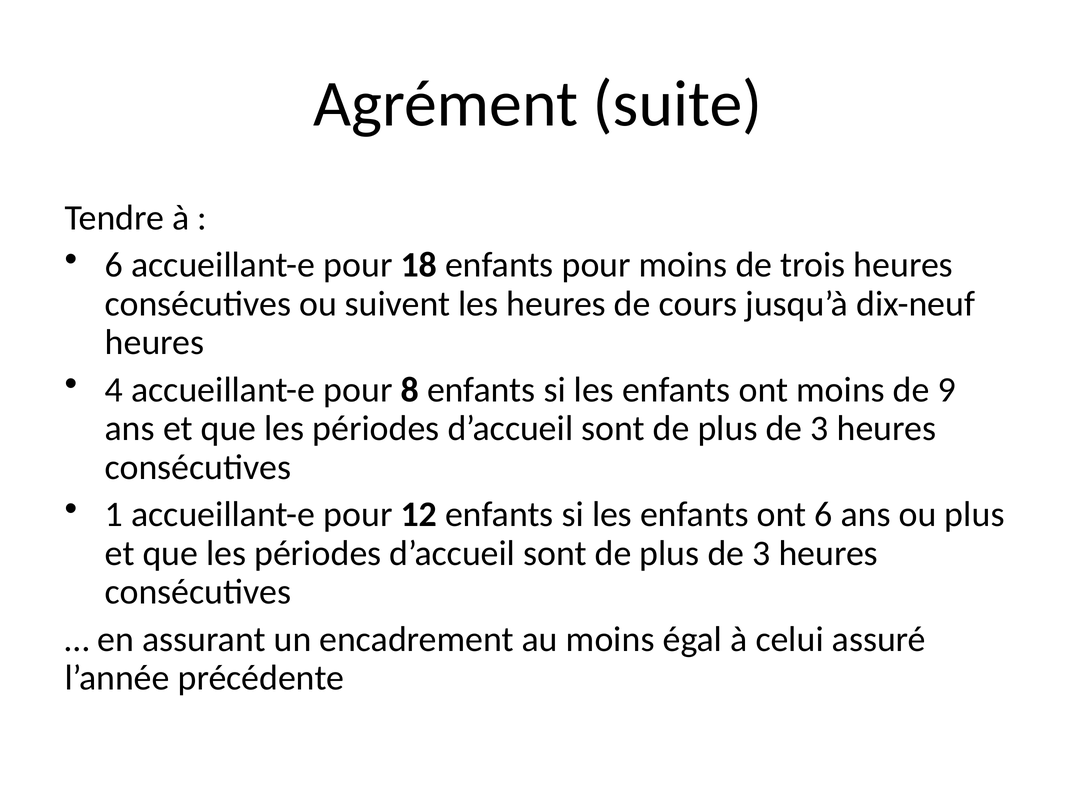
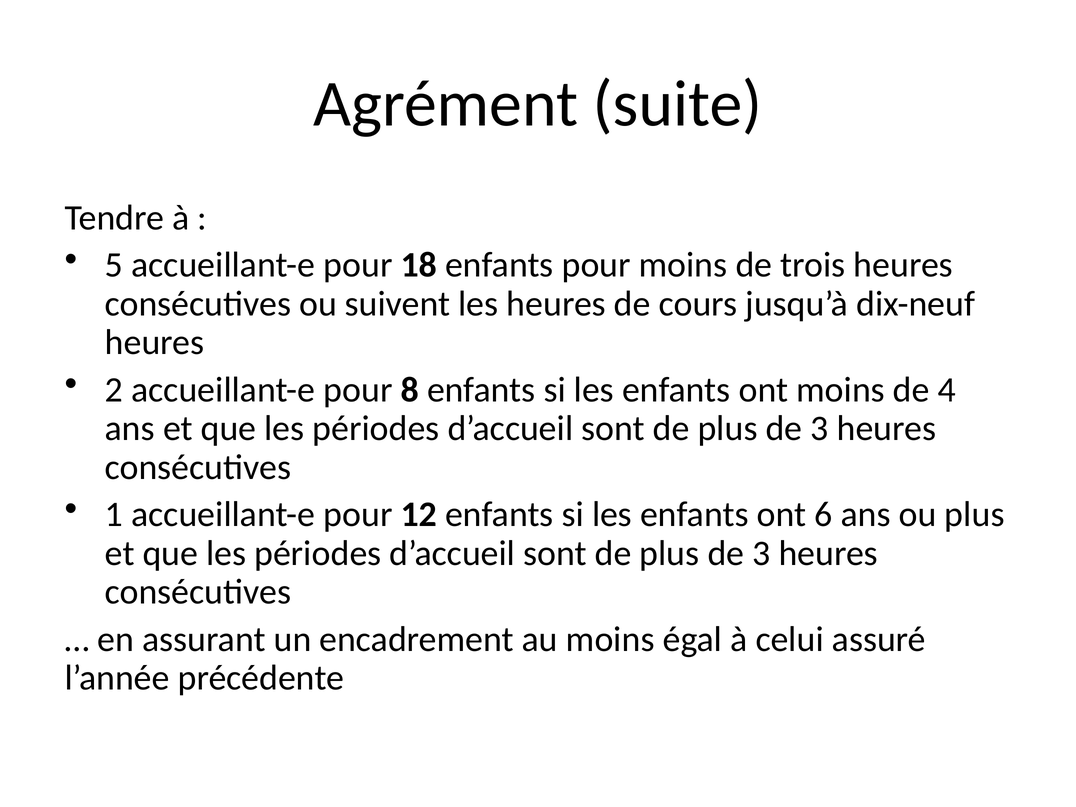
6 at (114, 265): 6 -> 5
4: 4 -> 2
9: 9 -> 4
